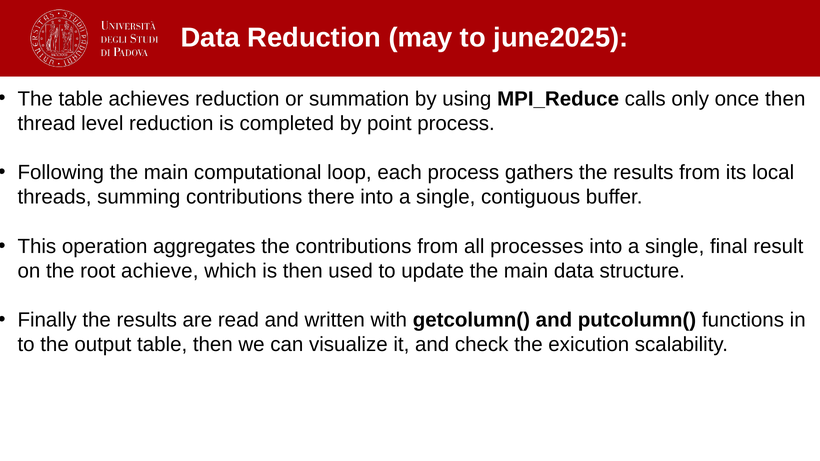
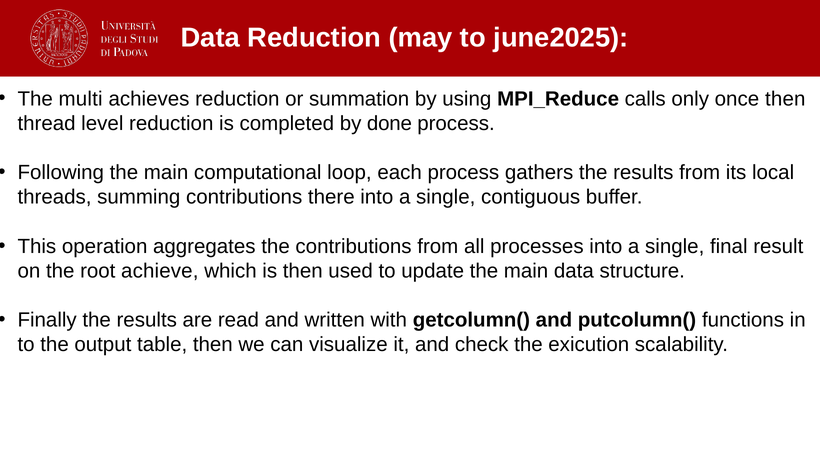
The table: table -> multi
point: point -> done
